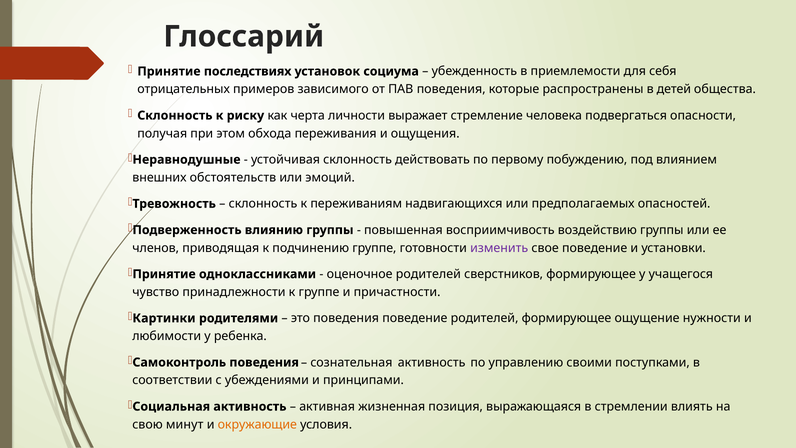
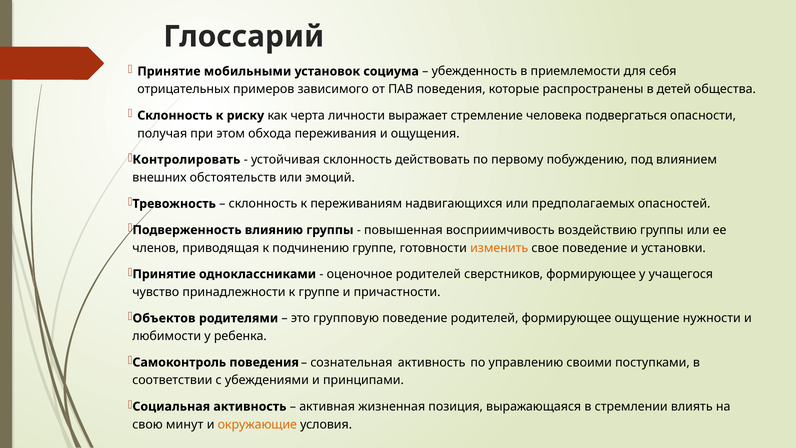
последствиях: последствиях -> мобильными
Неравнодушные: Неравнодушные -> Контролировать
изменить colour: purple -> orange
Картинки: Картинки -> Объектов
это поведения: поведения -> групповую
